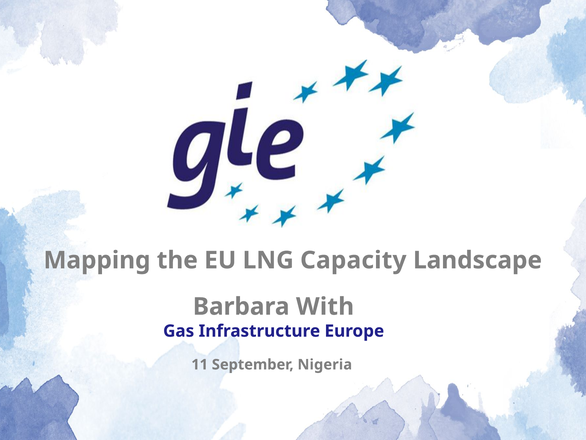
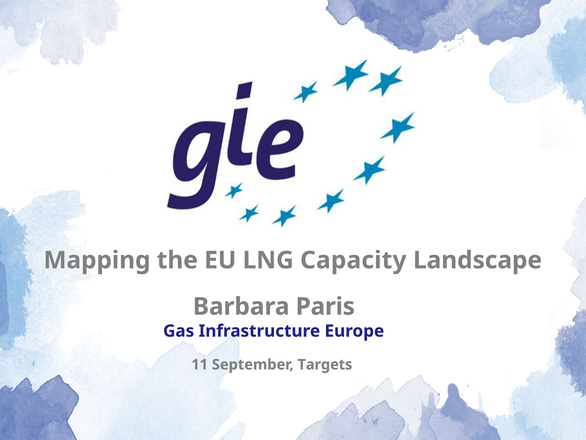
With: With -> Paris
Nigeria: Nigeria -> Targets
